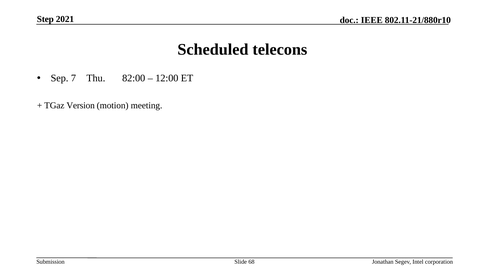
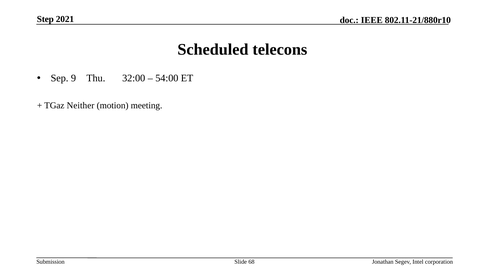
7: 7 -> 9
82:00: 82:00 -> 32:00
12:00: 12:00 -> 54:00
Version: Version -> Neither
